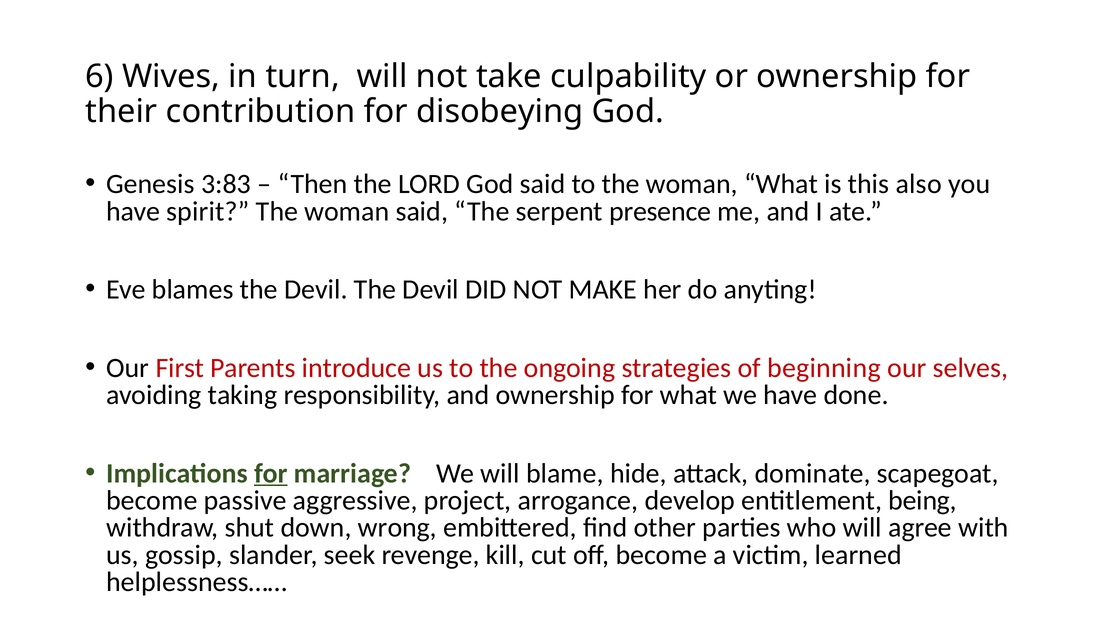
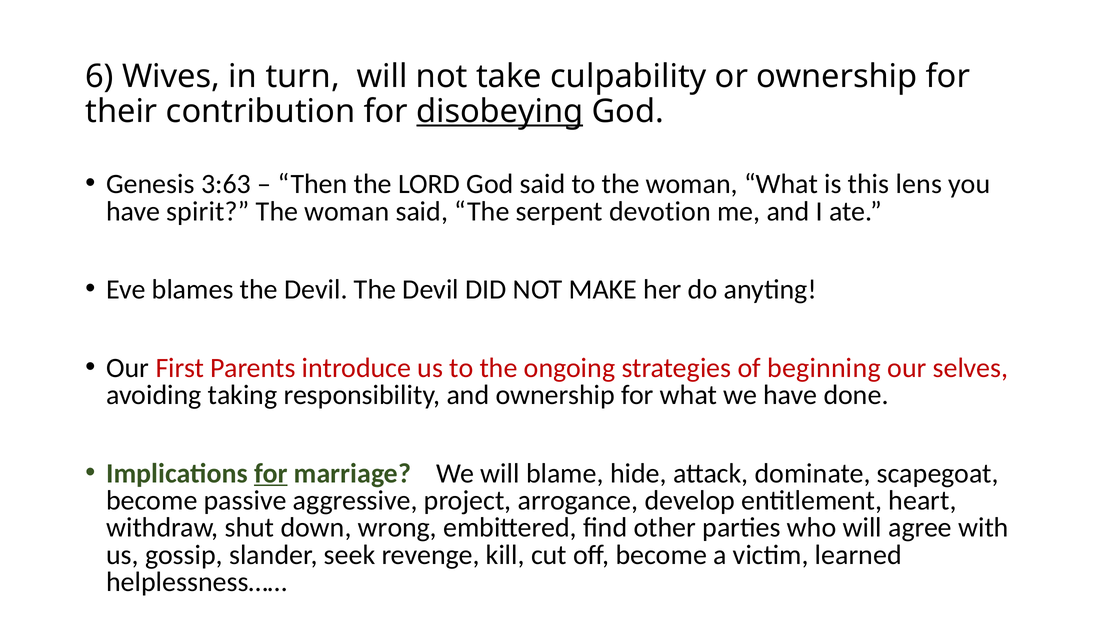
disobeying underline: none -> present
3:83: 3:83 -> 3:63
also: also -> lens
presence: presence -> devotion
being: being -> heart
